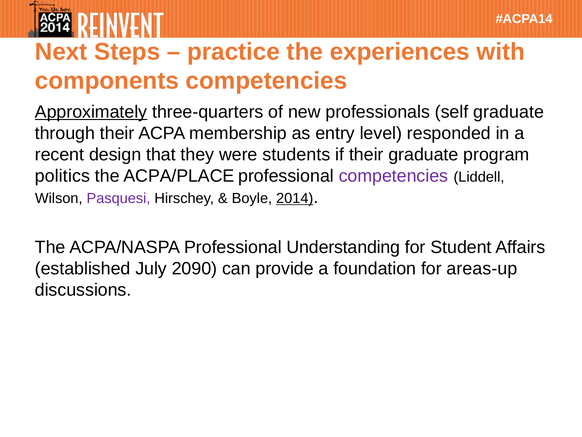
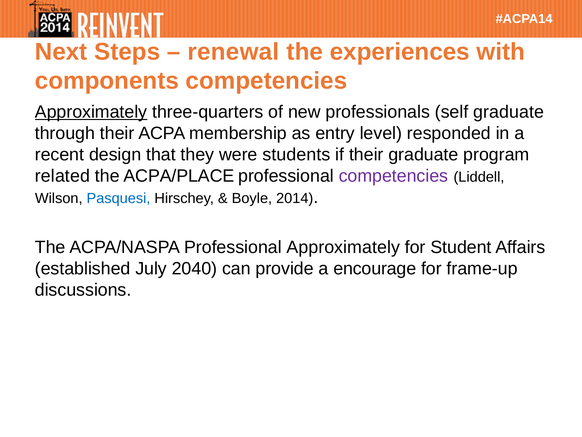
practice: practice -> renewal
politics: politics -> related
Pasquesi colour: purple -> blue
2014 underline: present -> none
Professional Understanding: Understanding -> Approximately
2090: 2090 -> 2040
foundation: foundation -> encourage
areas-up: areas-up -> frame-up
